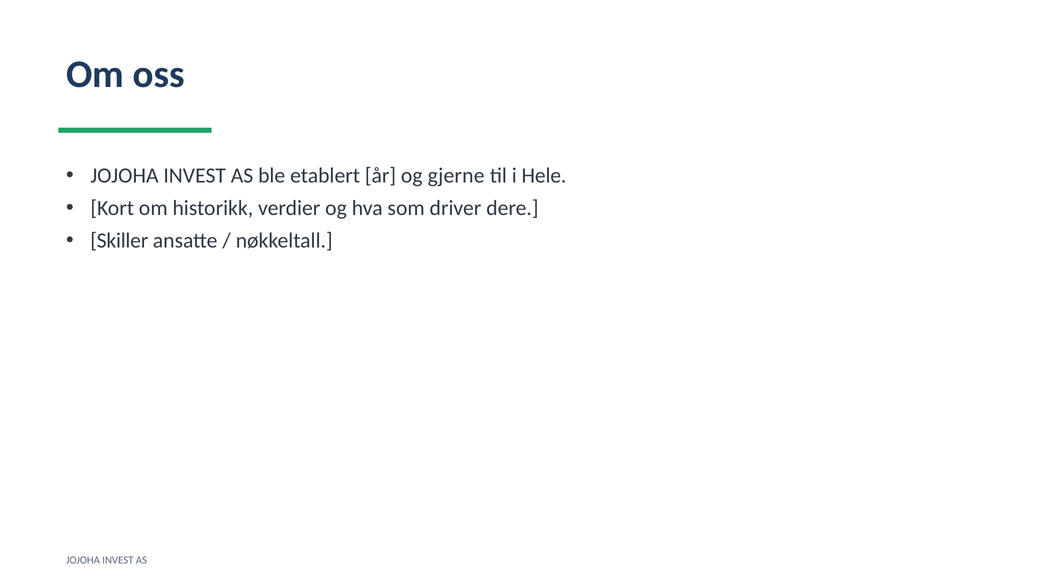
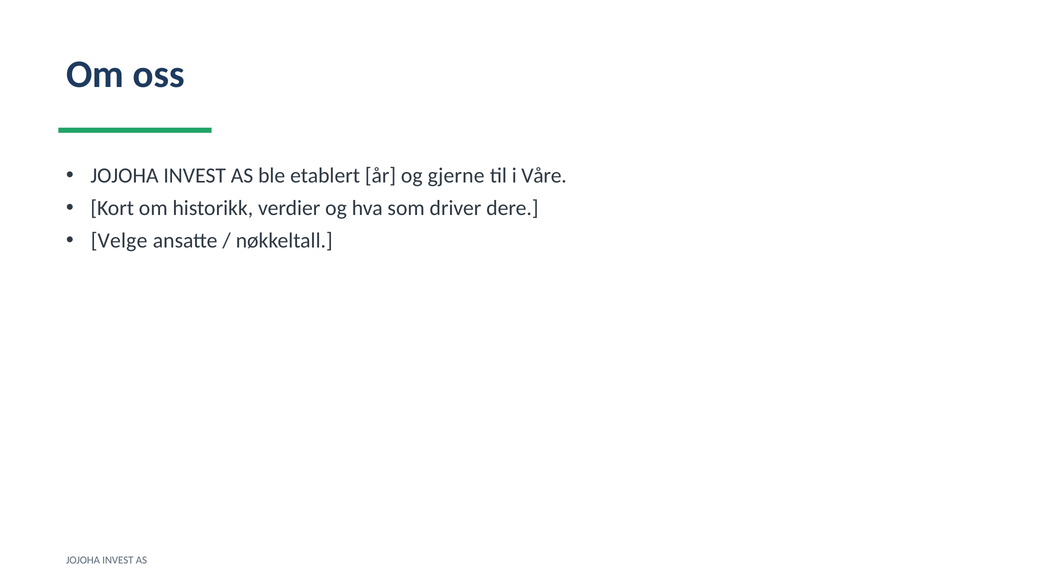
Hele: Hele -> Våre
Skiller: Skiller -> Velge
